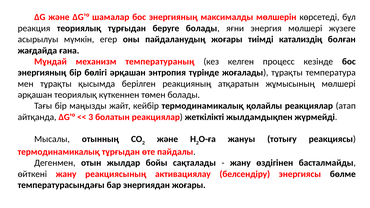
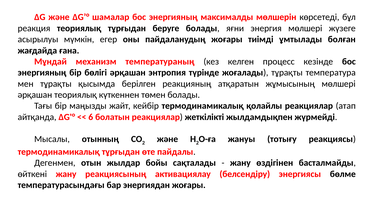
катализдің: катализдің -> ұмтылады
3: 3 -> 6
